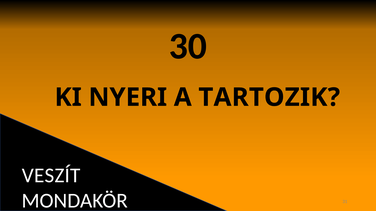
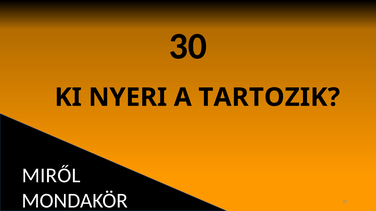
VESZÍT: VESZÍT -> MIRŐL
